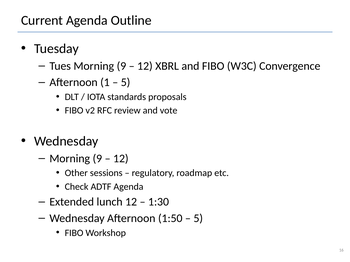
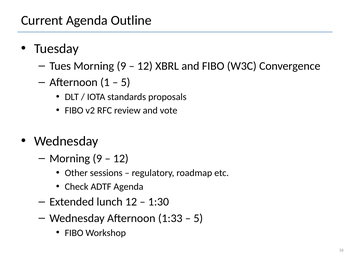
1:50: 1:50 -> 1:33
